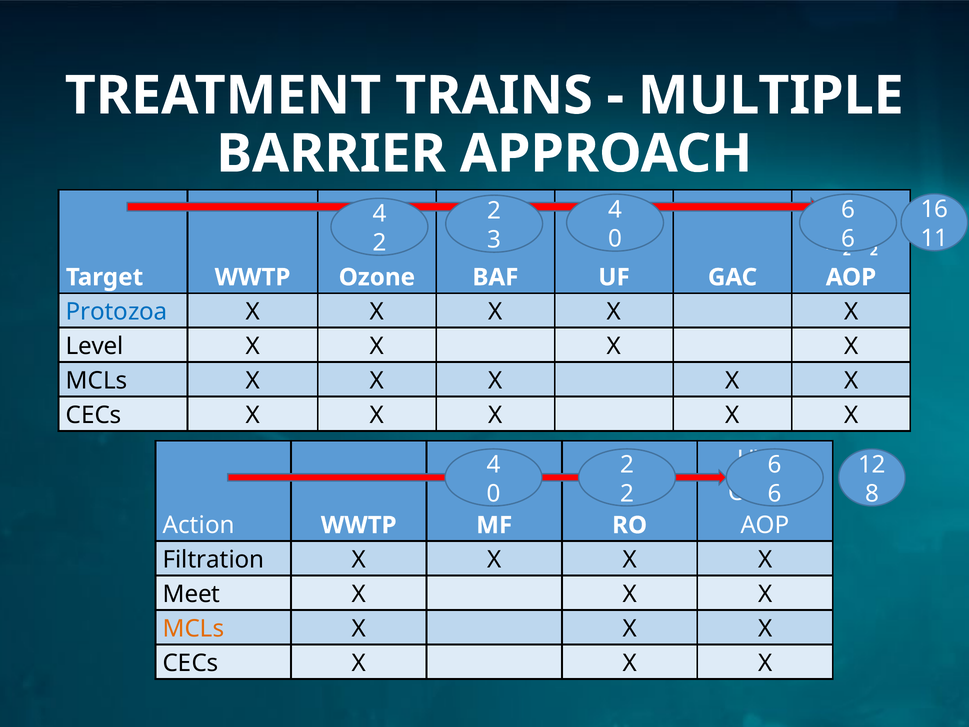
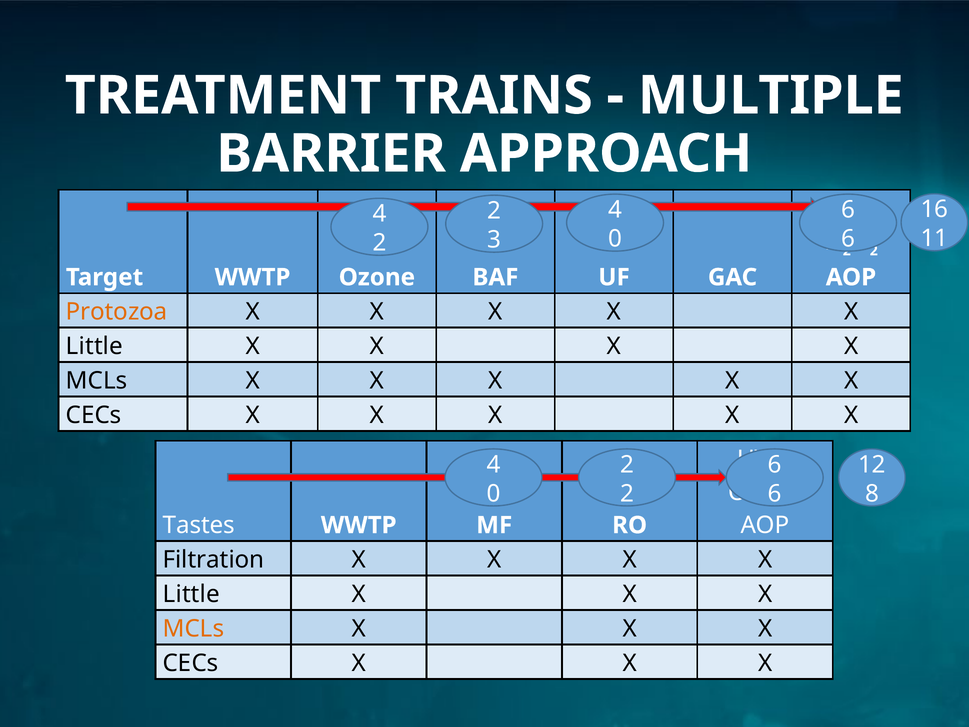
Protozoa colour: blue -> orange
Level at (95, 346): Level -> Little
Action: Action -> Tastes
Meet at (191, 594): Meet -> Little
